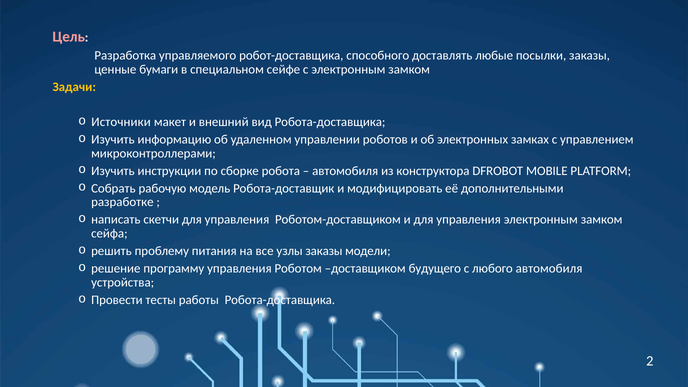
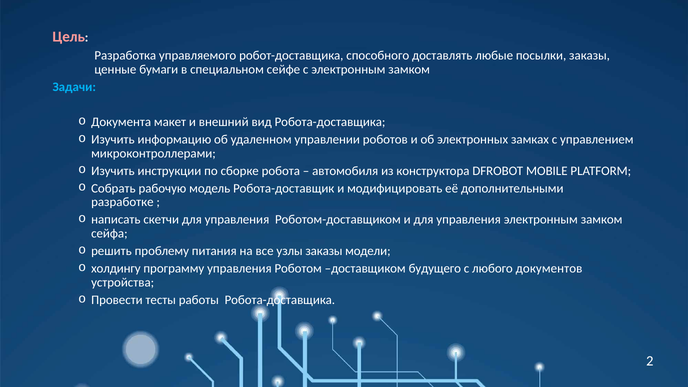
Задачи colour: yellow -> light blue
Источники: Источники -> Документа
решение: решение -> холдингу
любого автомобиля: автомобиля -> документов
